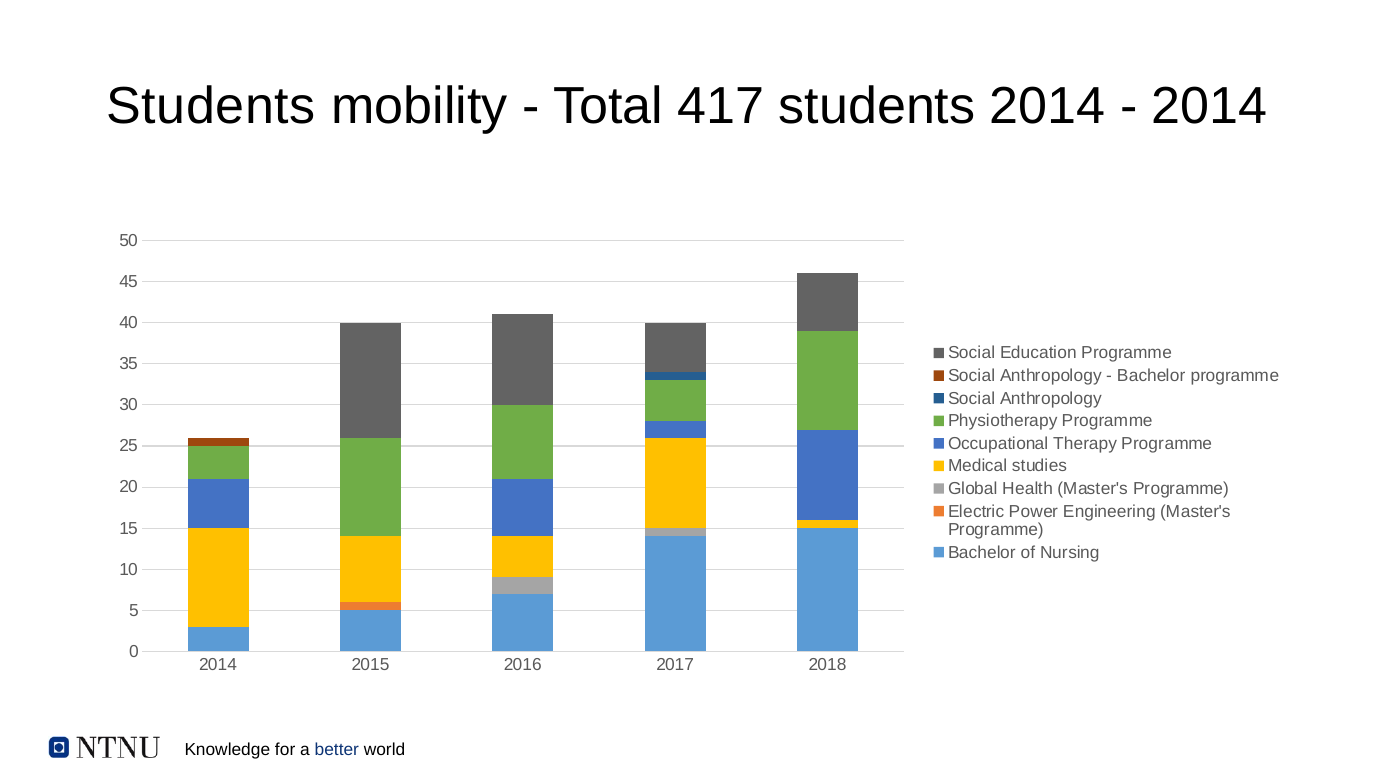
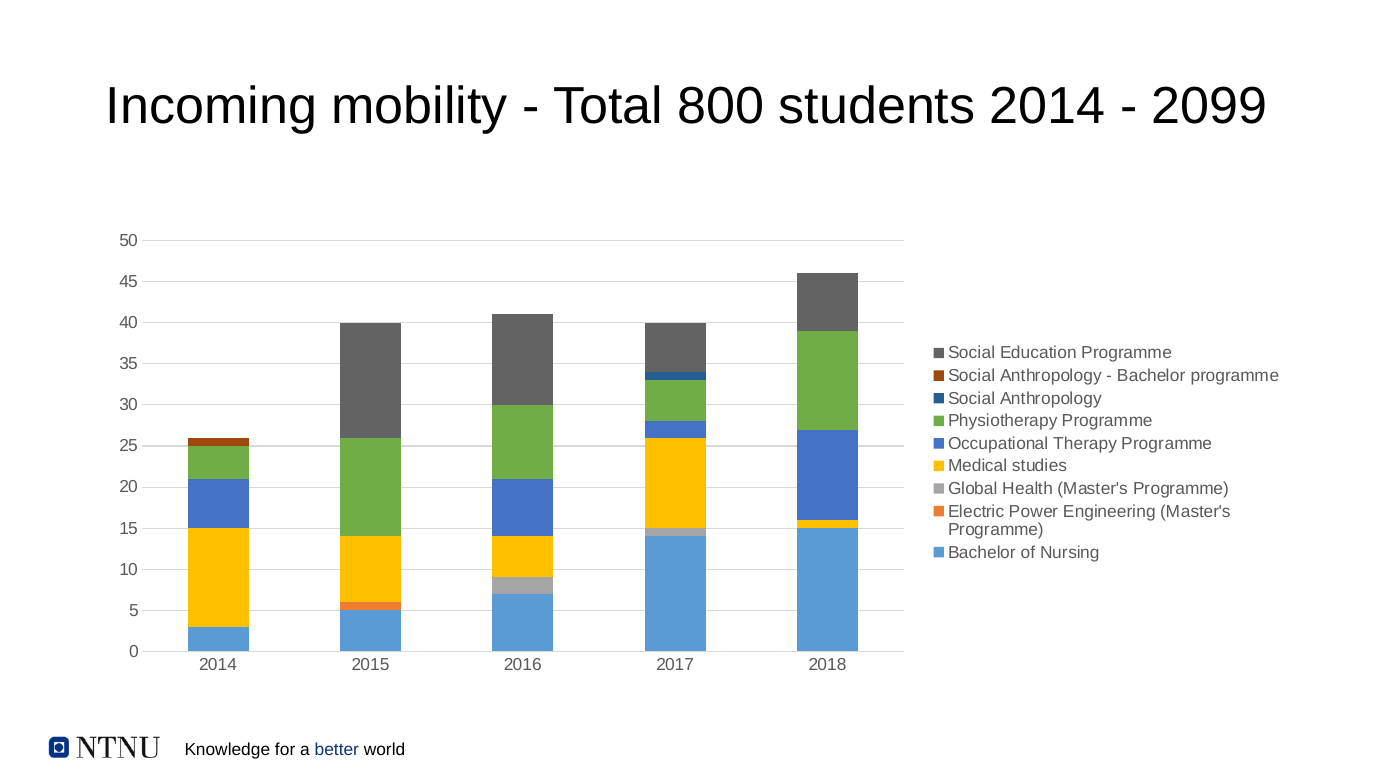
Students at (211, 106): Students -> Incoming
417: 417 -> 800
2014 at (1210, 106): 2014 -> 2099
